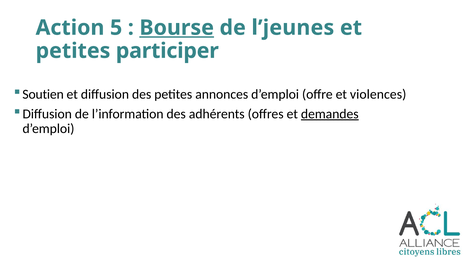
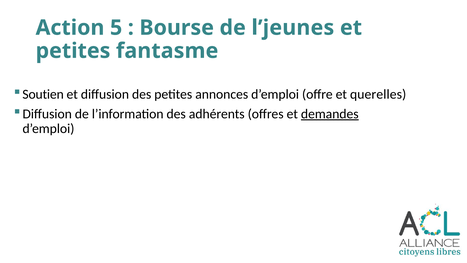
Bourse underline: present -> none
participer: participer -> fantasme
violences: violences -> querelles
